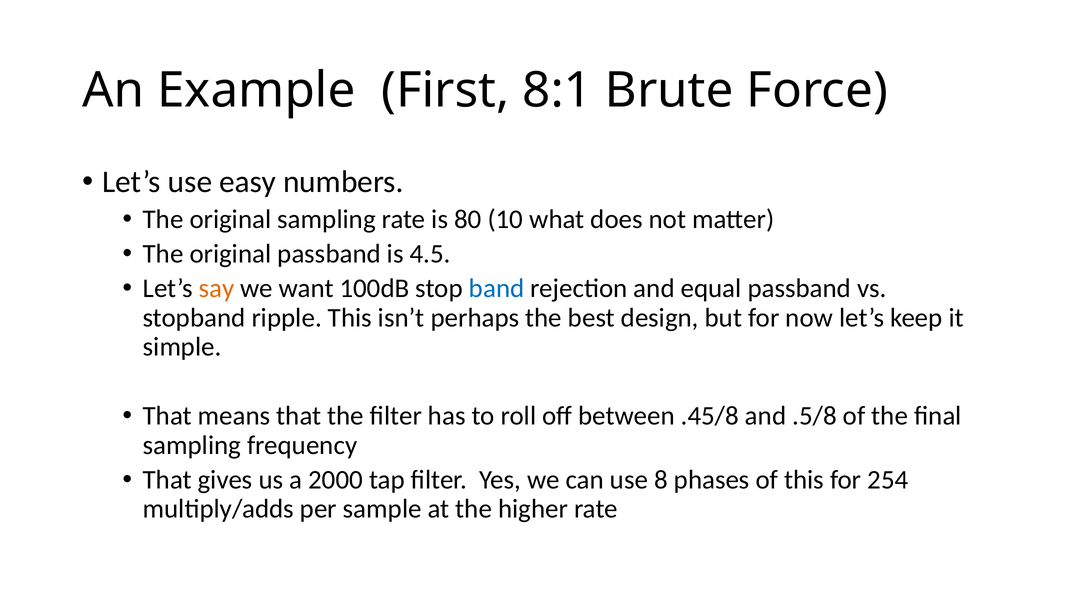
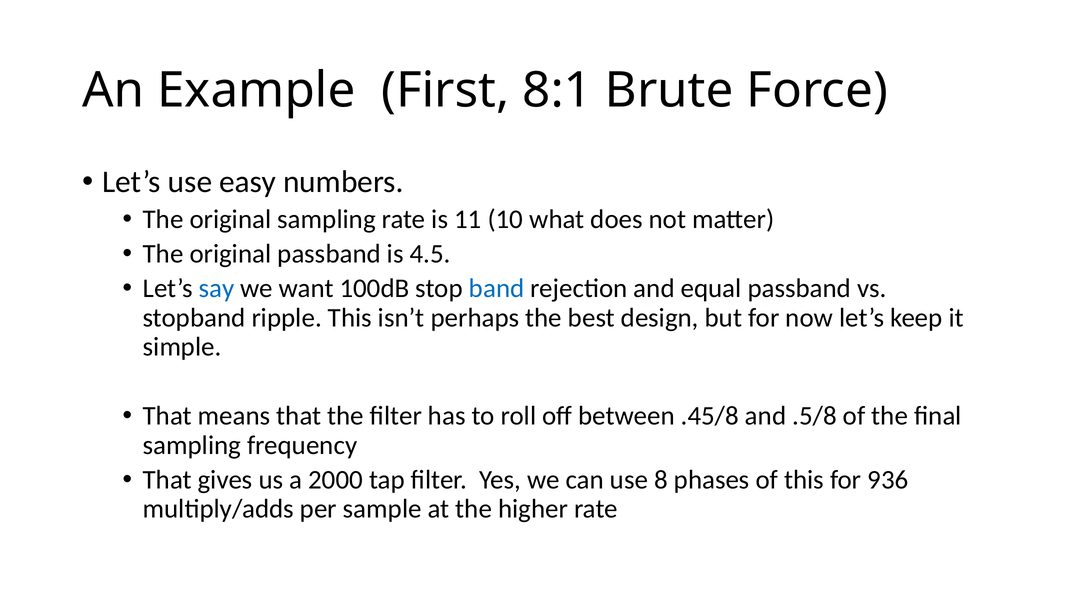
80: 80 -> 11
say colour: orange -> blue
254: 254 -> 936
